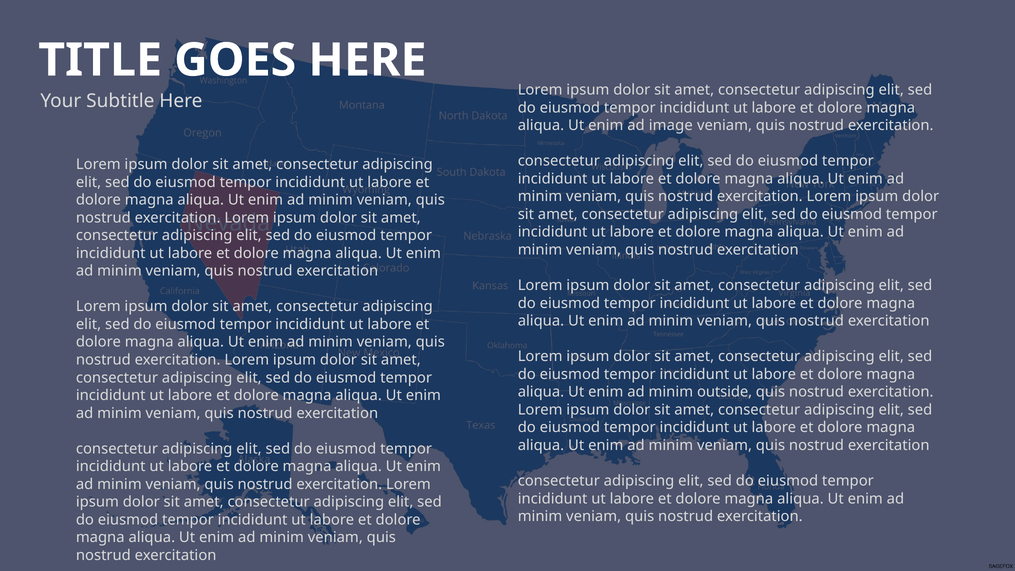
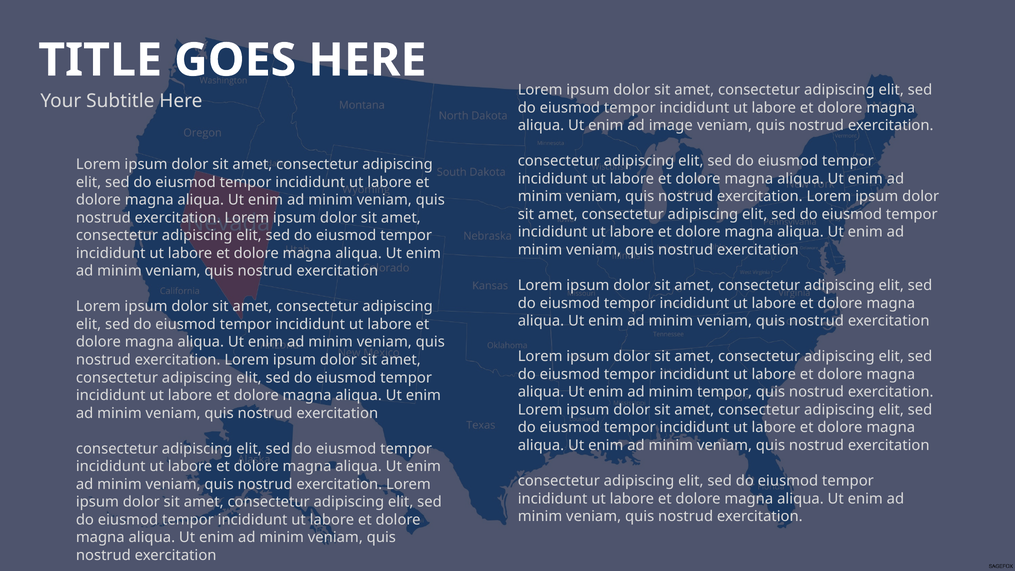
minim outside: outside -> tempor
